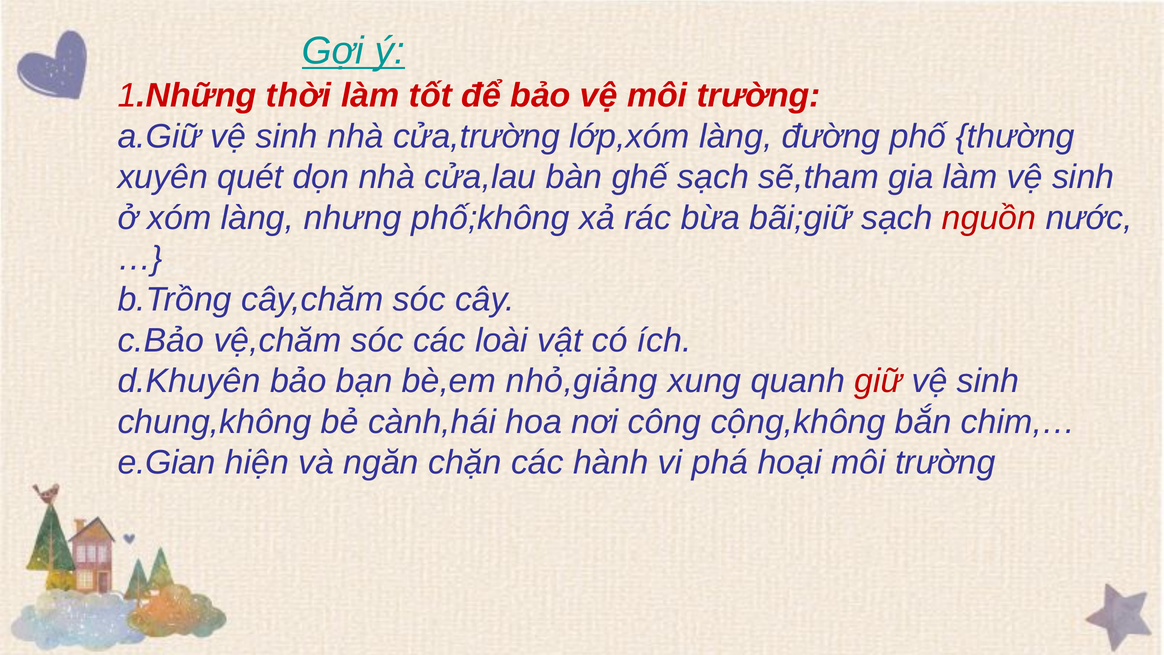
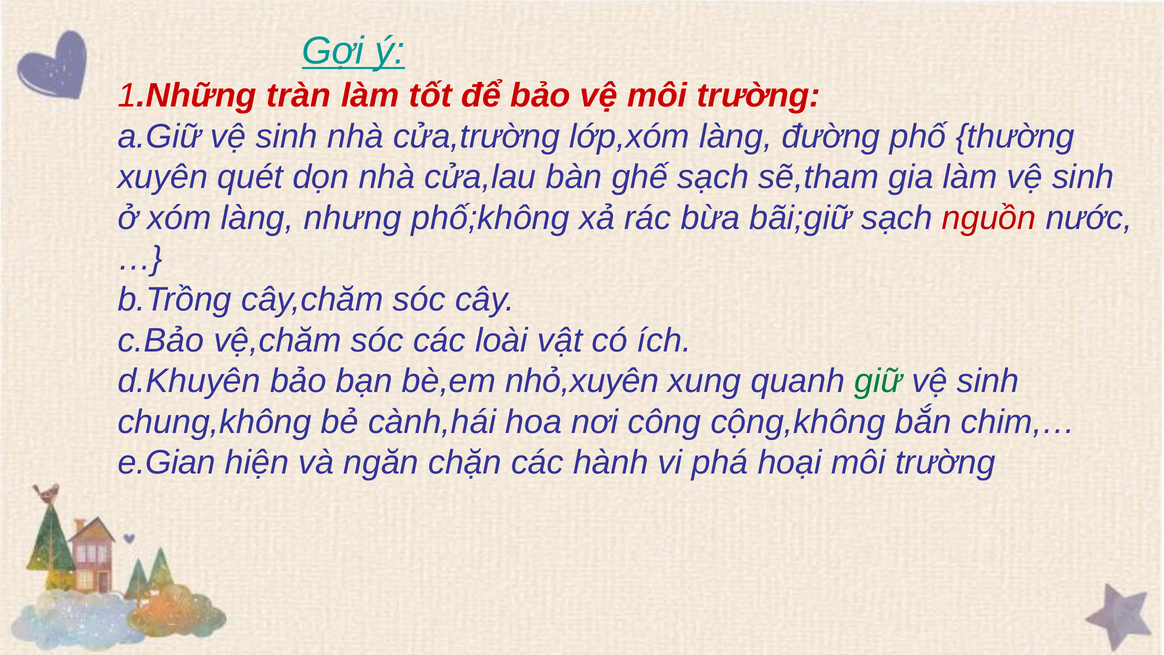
thời: thời -> tràn
nhỏ,giảng: nhỏ,giảng -> nhỏ,xuyên
giữ colour: red -> green
